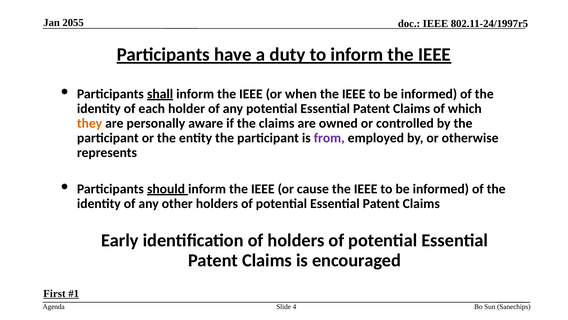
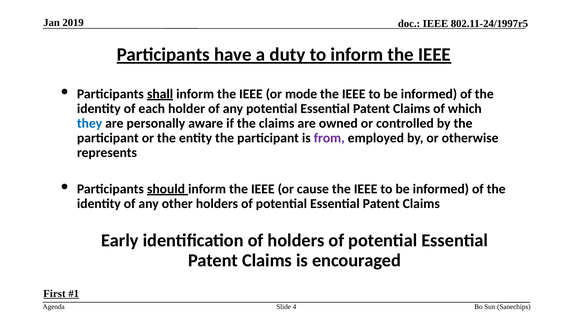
2055: 2055 -> 2019
when: when -> mode
they colour: orange -> blue
